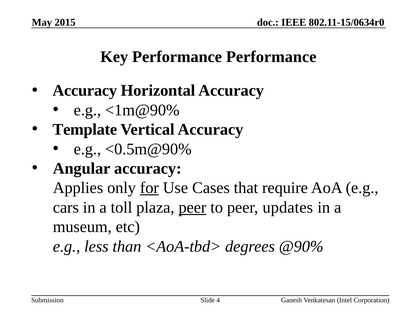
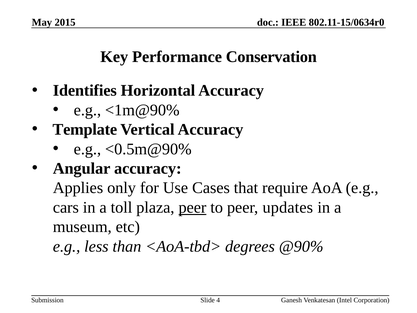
Performance Performance: Performance -> Conservation
Accuracy at (85, 90): Accuracy -> Identifies
for underline: present -> none
